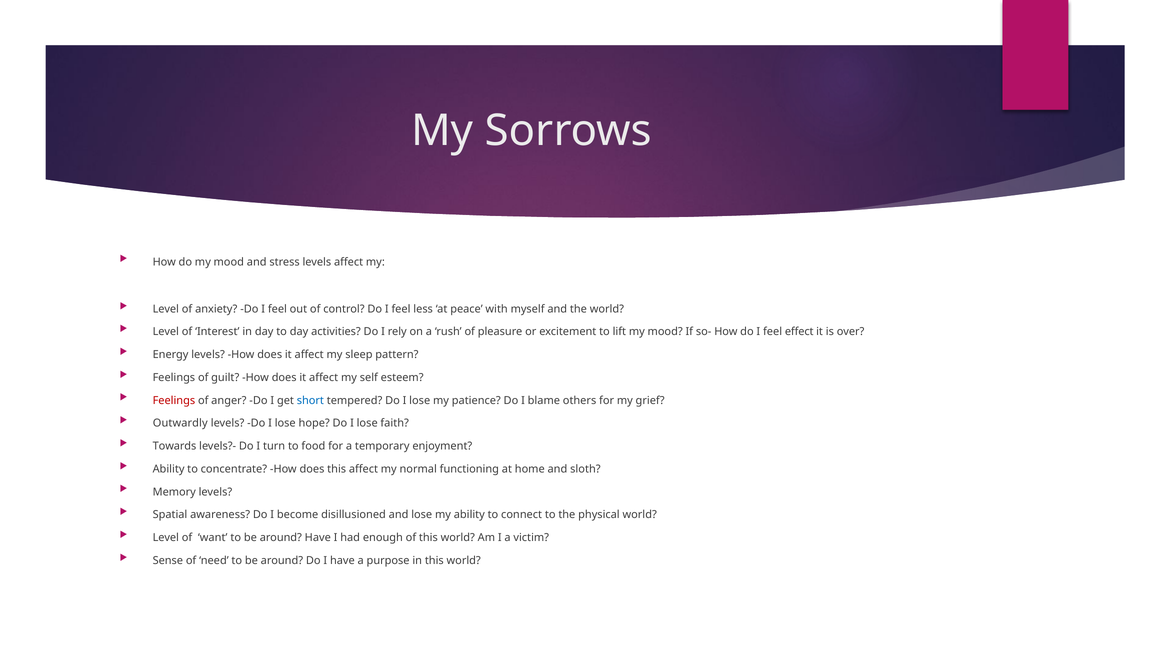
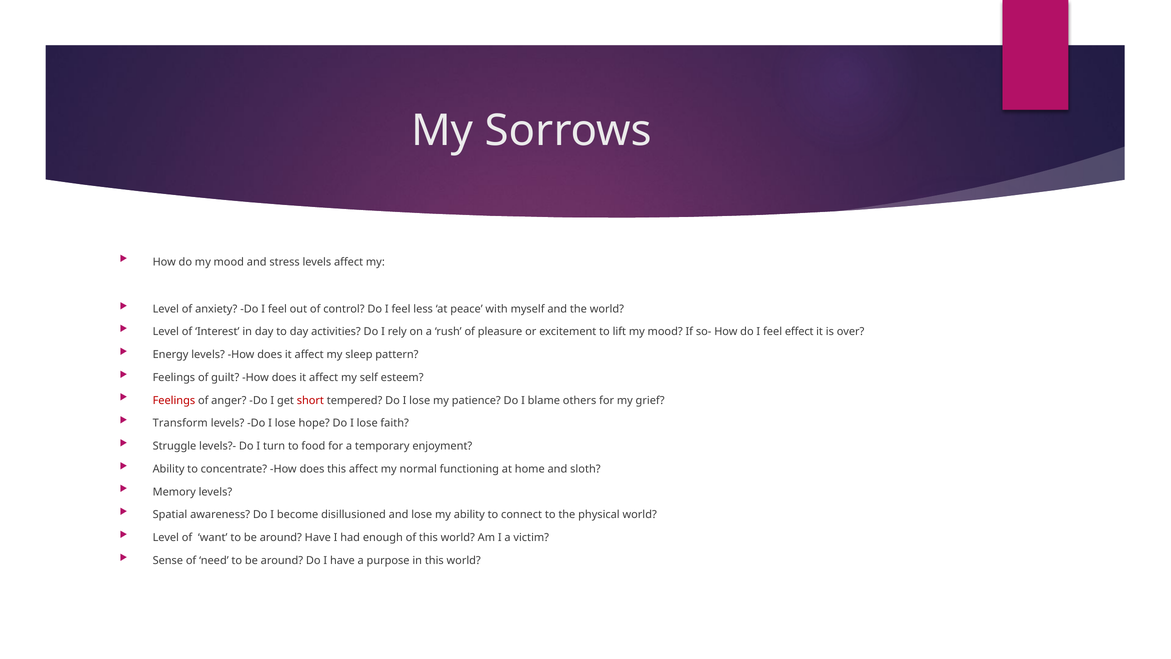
short colour: blue -> red
Outwardly: Outwardly -> Transform
Towards: Towards -> Struggle
